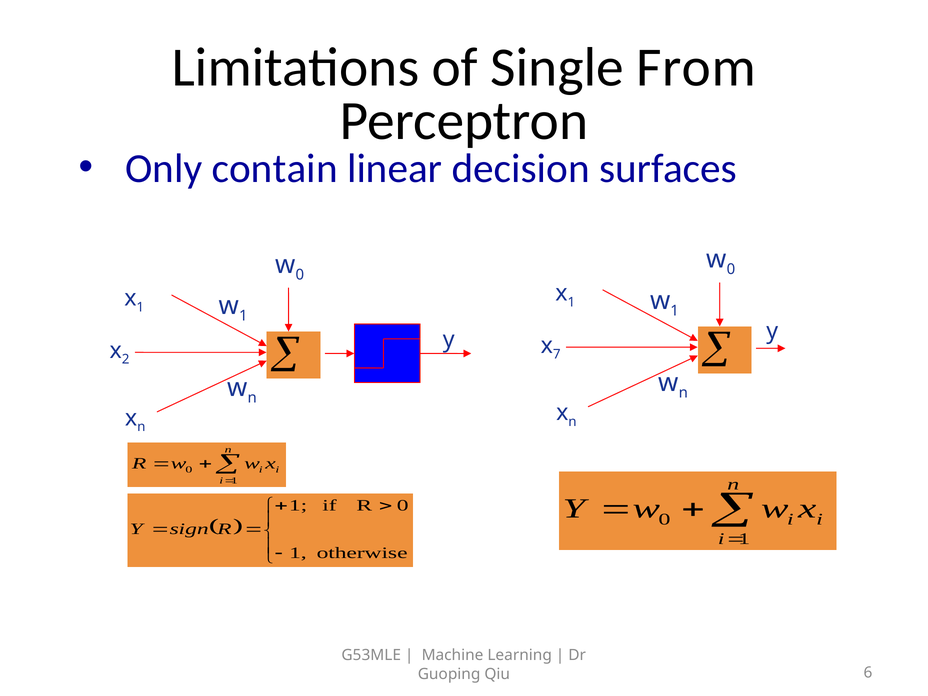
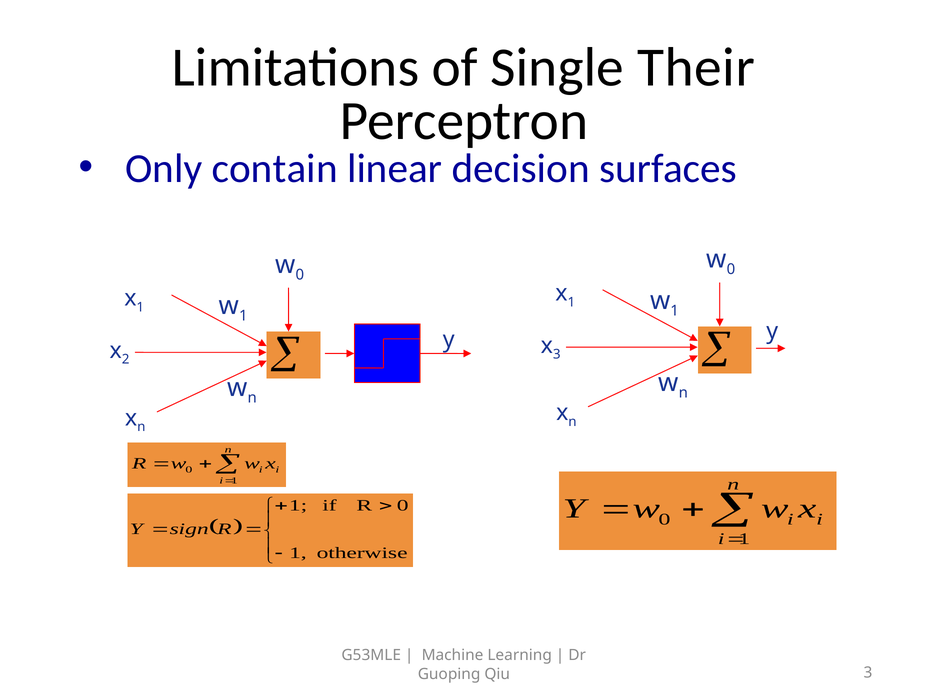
From: From -> Their
7 at (557, 354): 7 -> 3
Qiu 6: 6 -> 3
